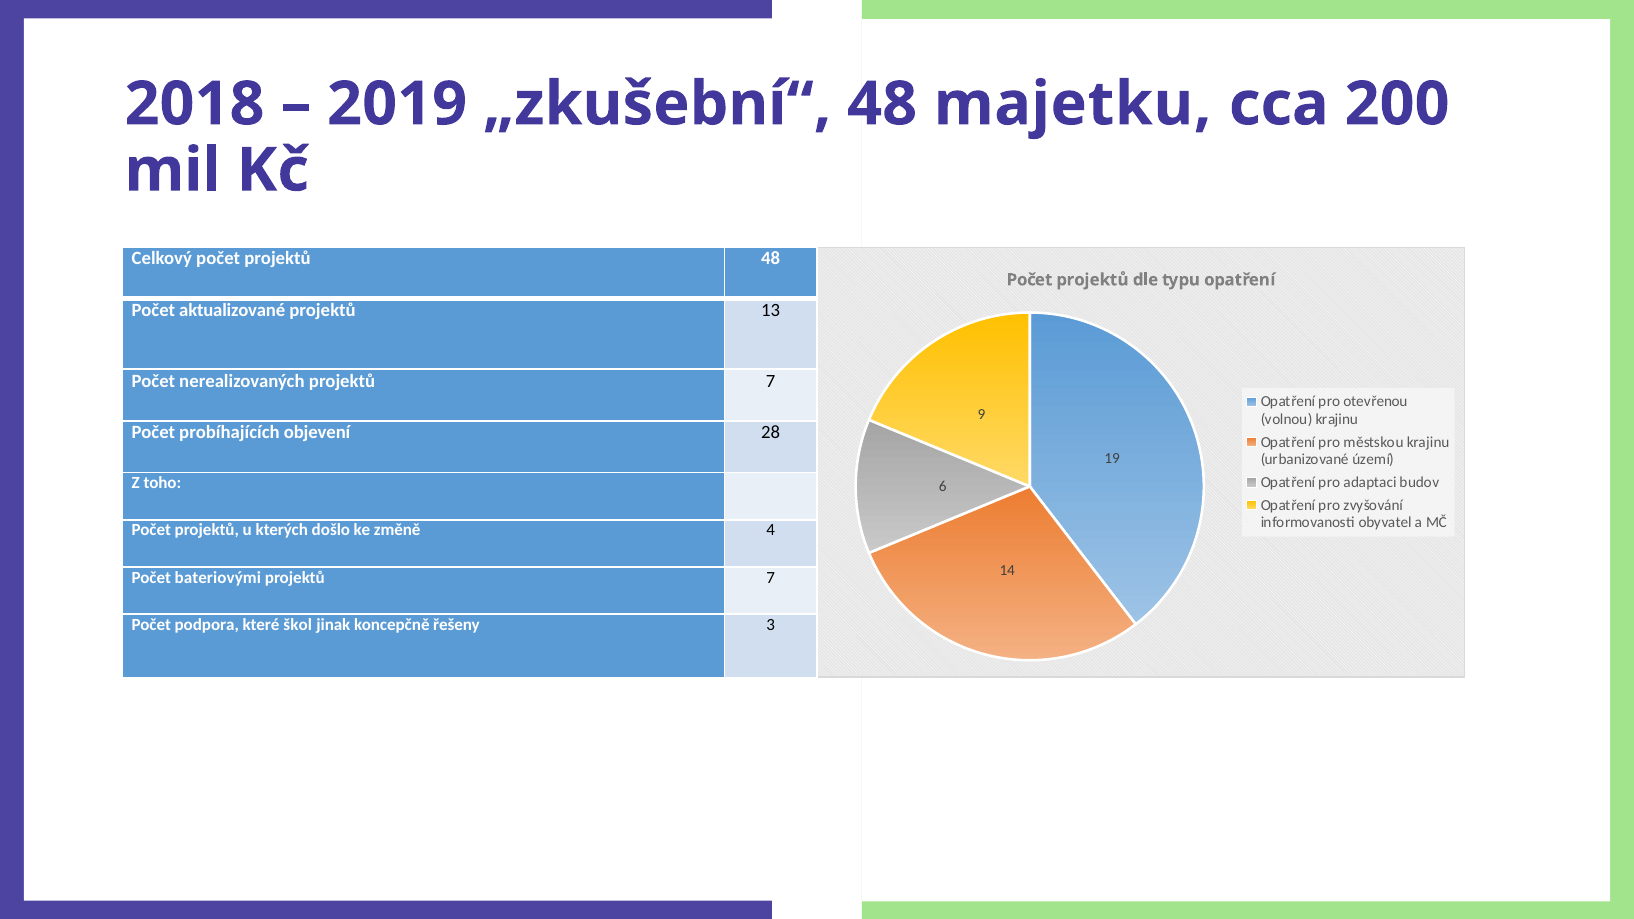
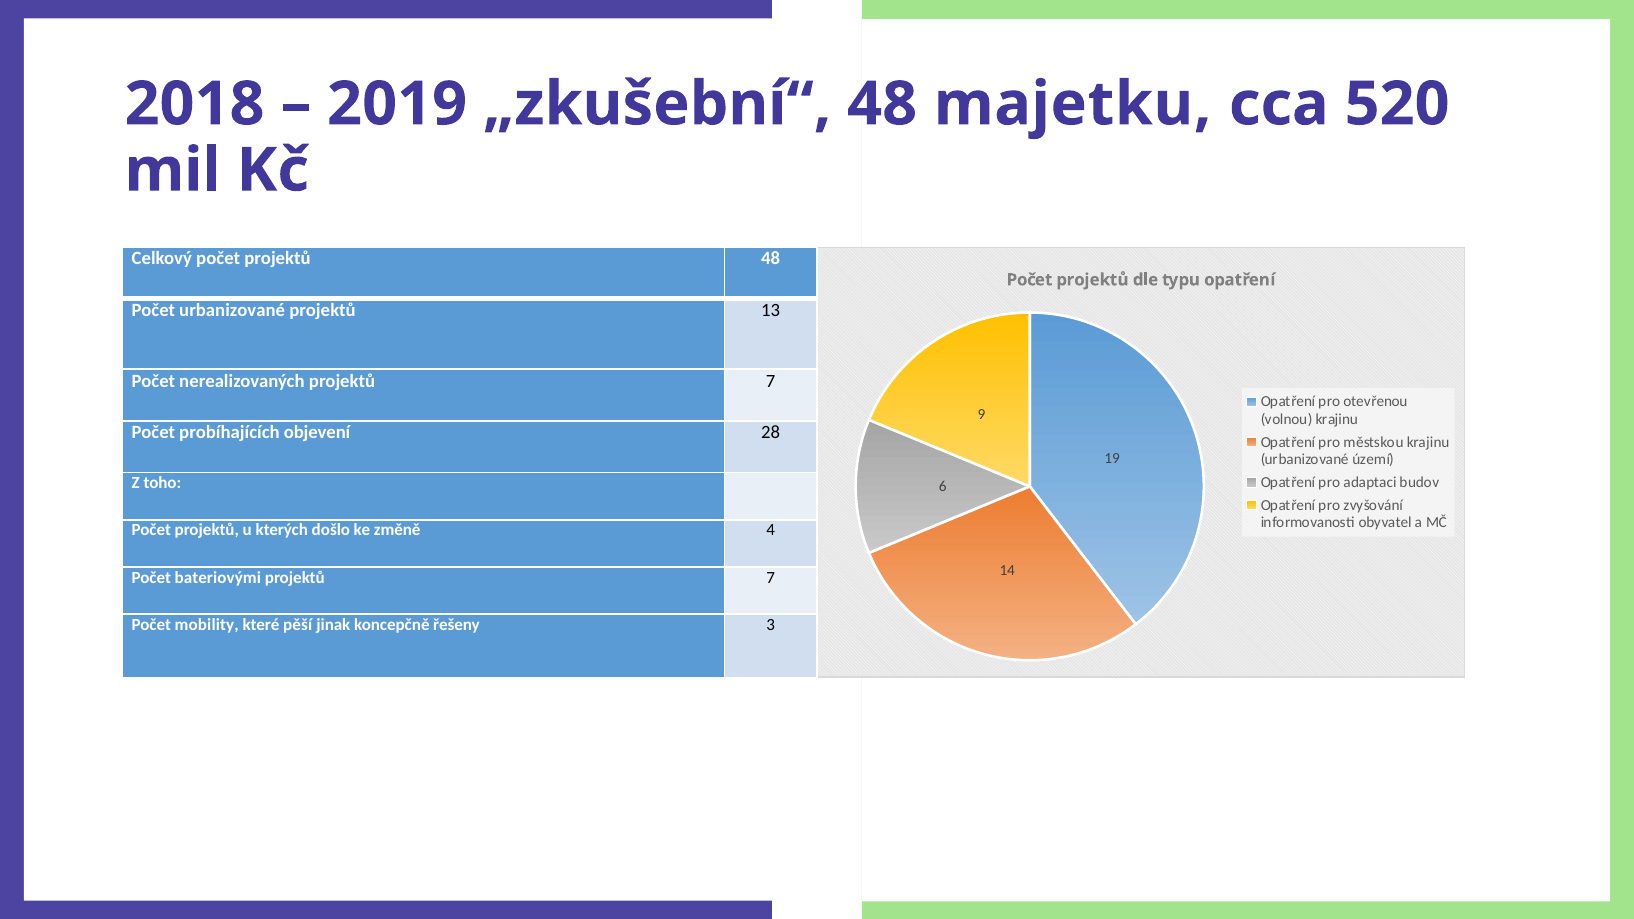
200: 200 -> 520
Počet aktualizované: aktualizované -> urbanizované
podpora: podpora -> mobility
škol: škol -> pěší
